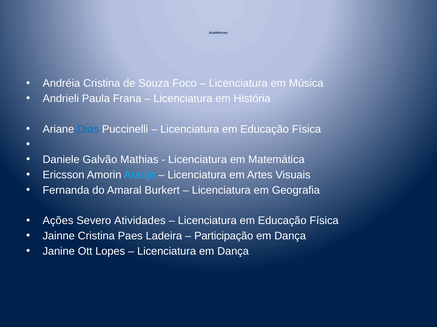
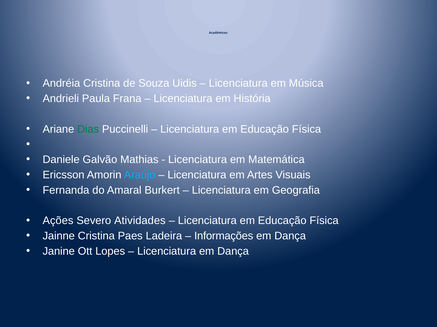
Foco: Foco -> Uidis
Dias colour: blue -> green
Participação: Participação -> Informações
